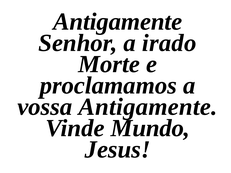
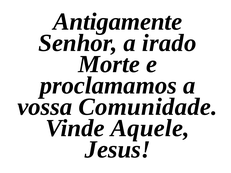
vossa Antigamente: Antigamente -> Comunidade
Mundo: Mundo -> Aquele
